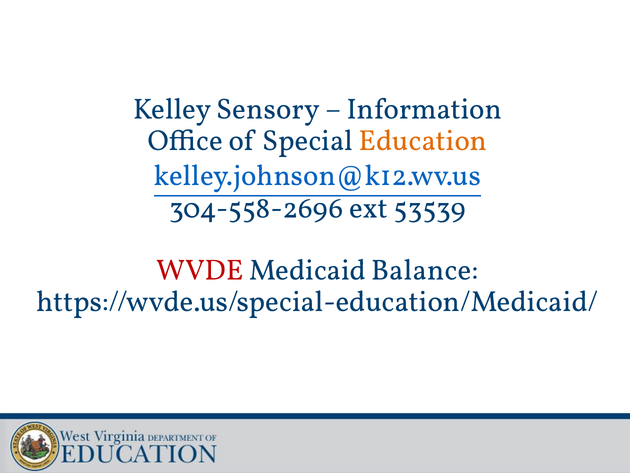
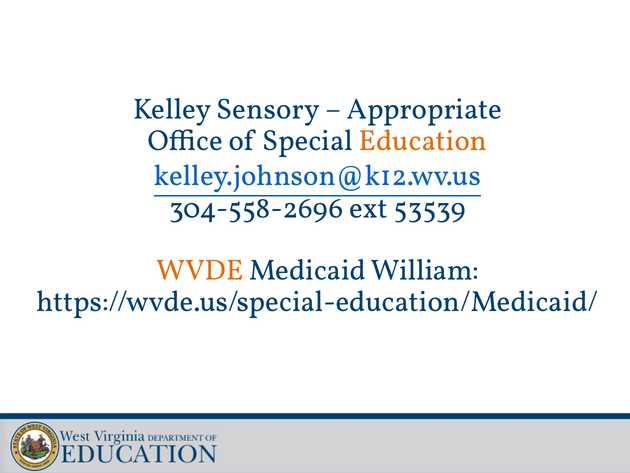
Information: Information -> Appropriate
WVDE colour: red -> orange
Balance: Balance -> William
